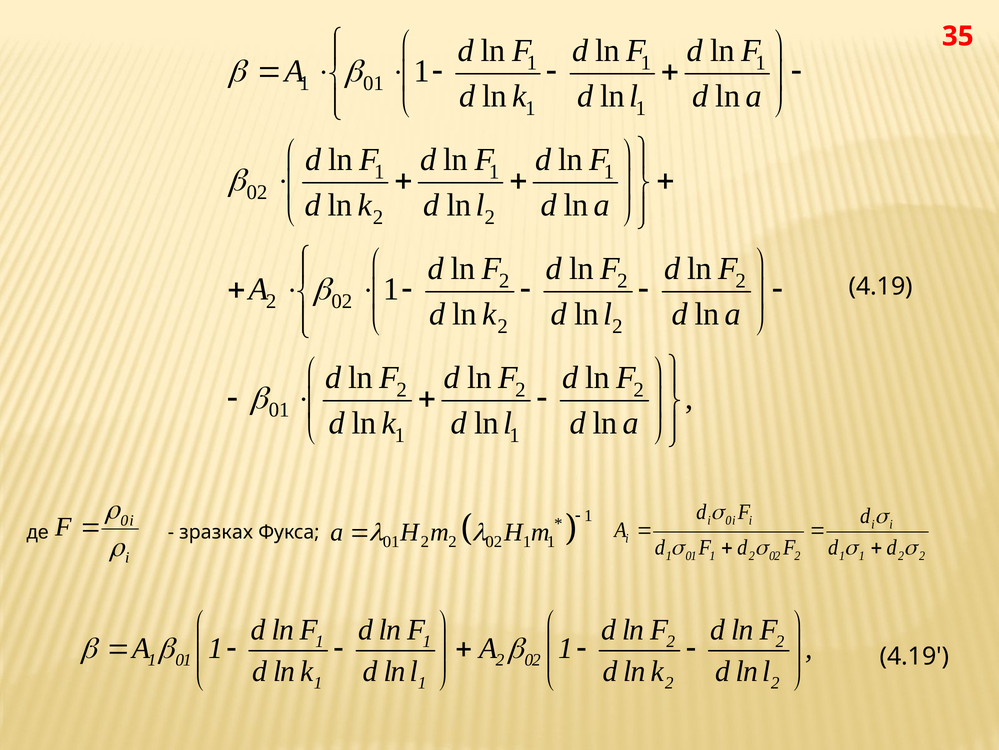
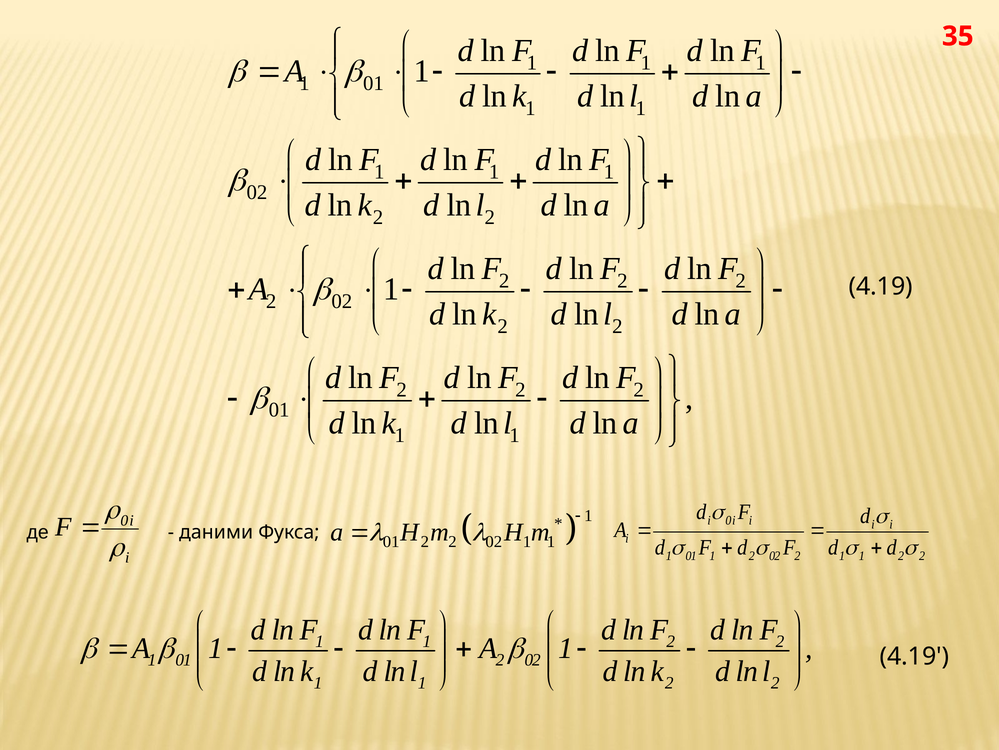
зразках: зразках -> даними
